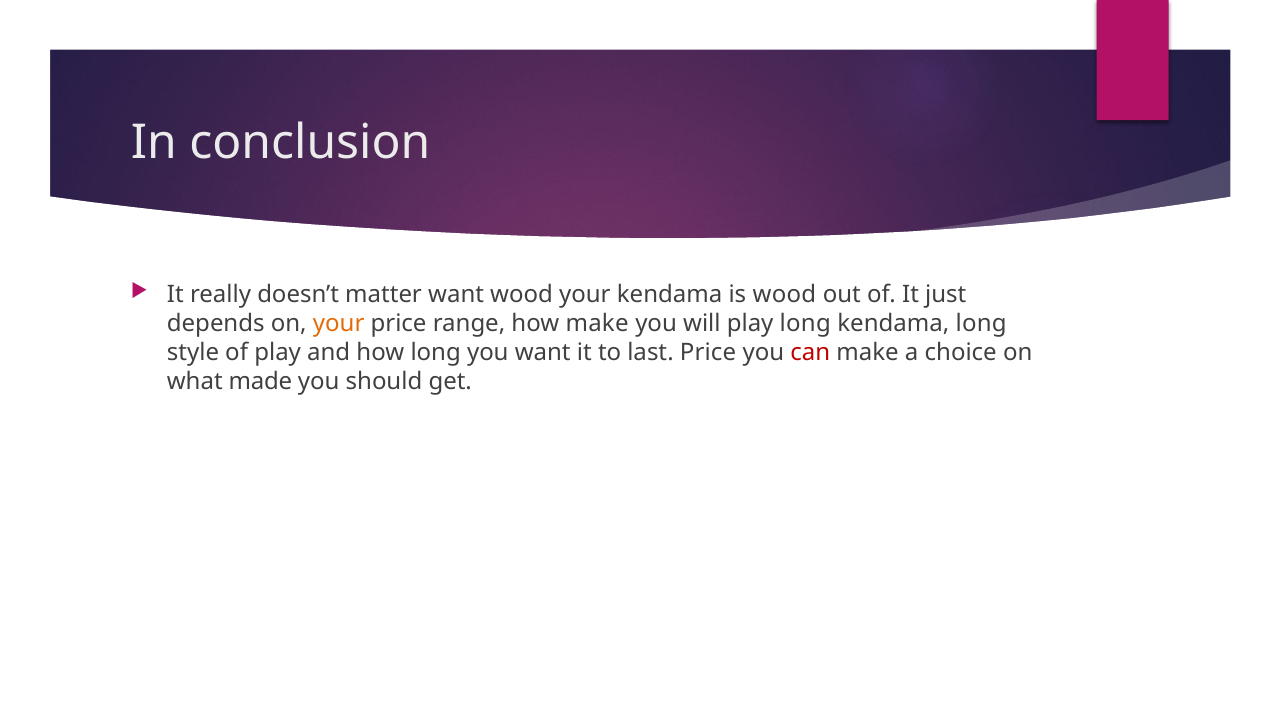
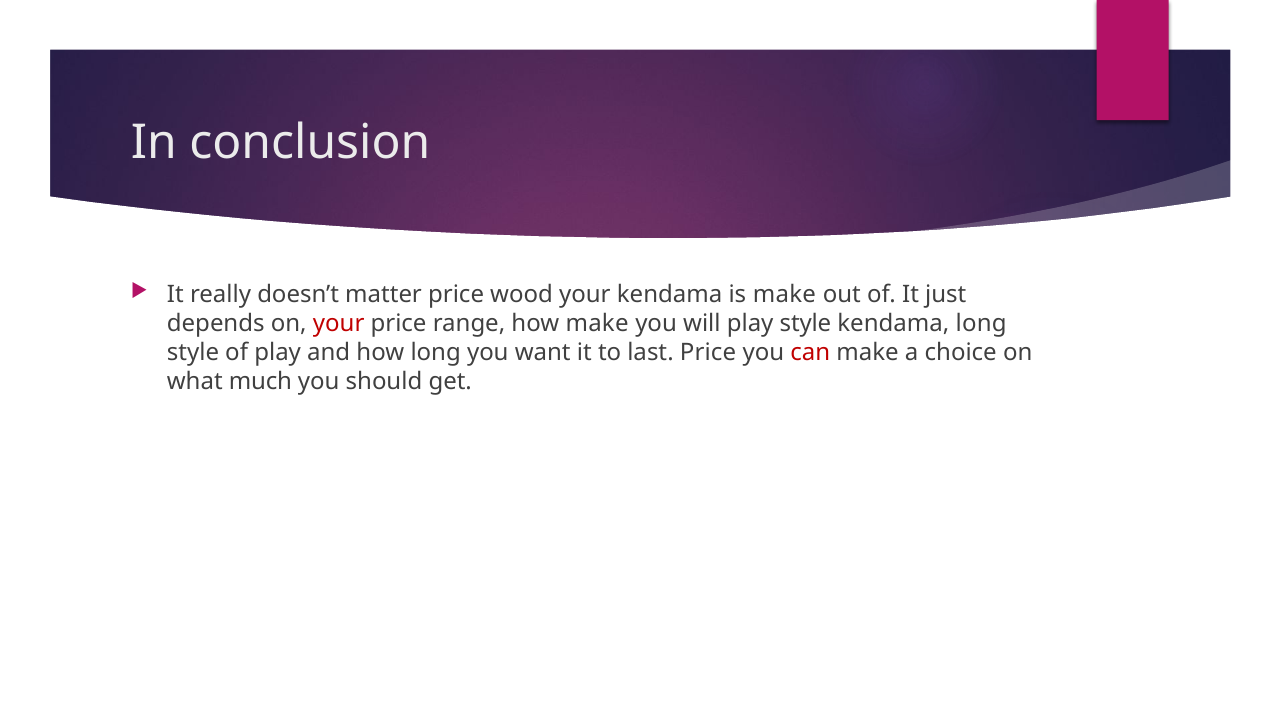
matter want: want -> price
is wood: wood -> make
your at (339, 323) colour: orange -> red
play long: long -> style
made: made -> much
